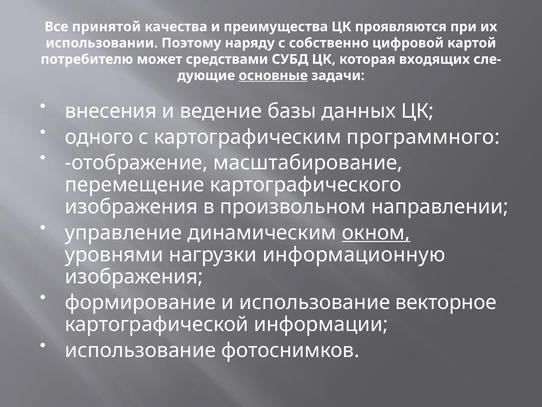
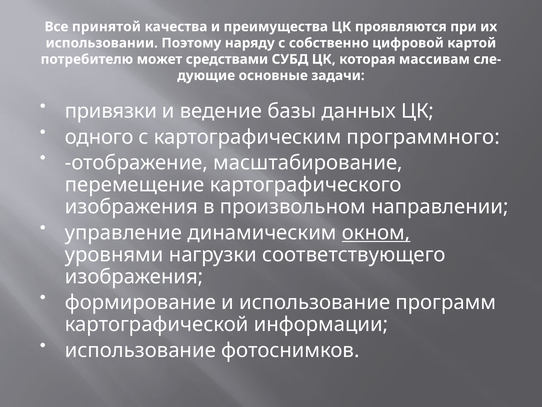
входящих: входящих -> массивам
основные underline: present -> none
внесения: внесения -> привязки
информационную: информационную -> соответствующего
векторное: векторное -> программ
